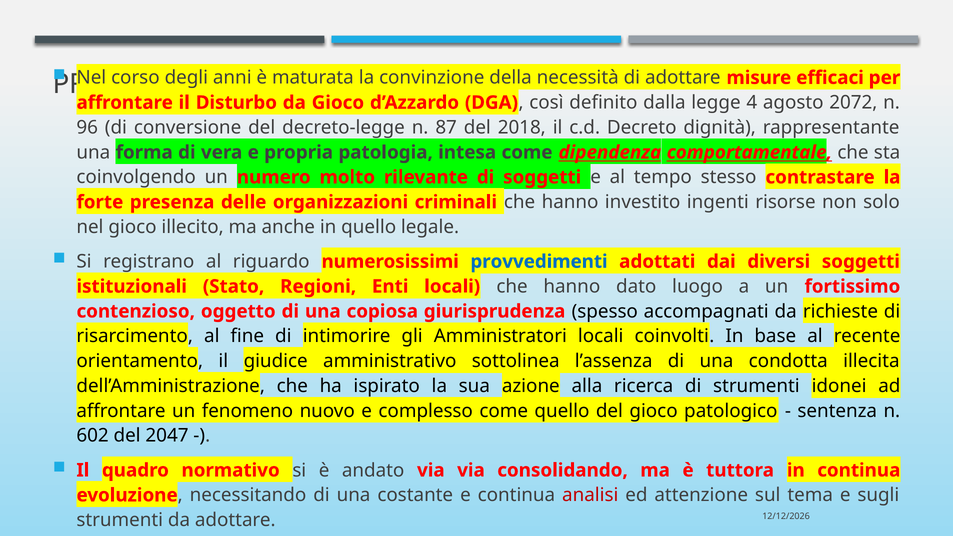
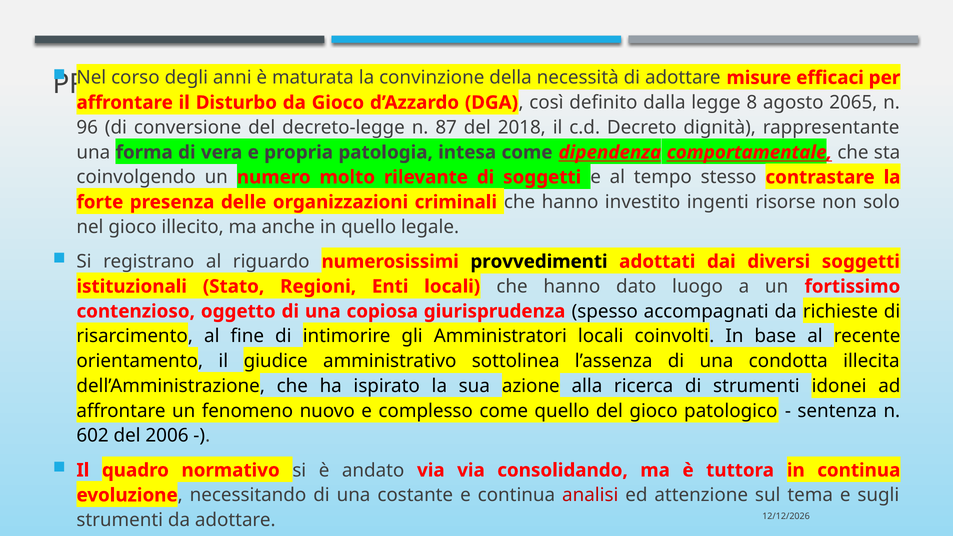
4: 4 -> 8
2072: 2072 -> 2065
provvedimenti colour: blue -> black
2047: 2047 -> 2006
